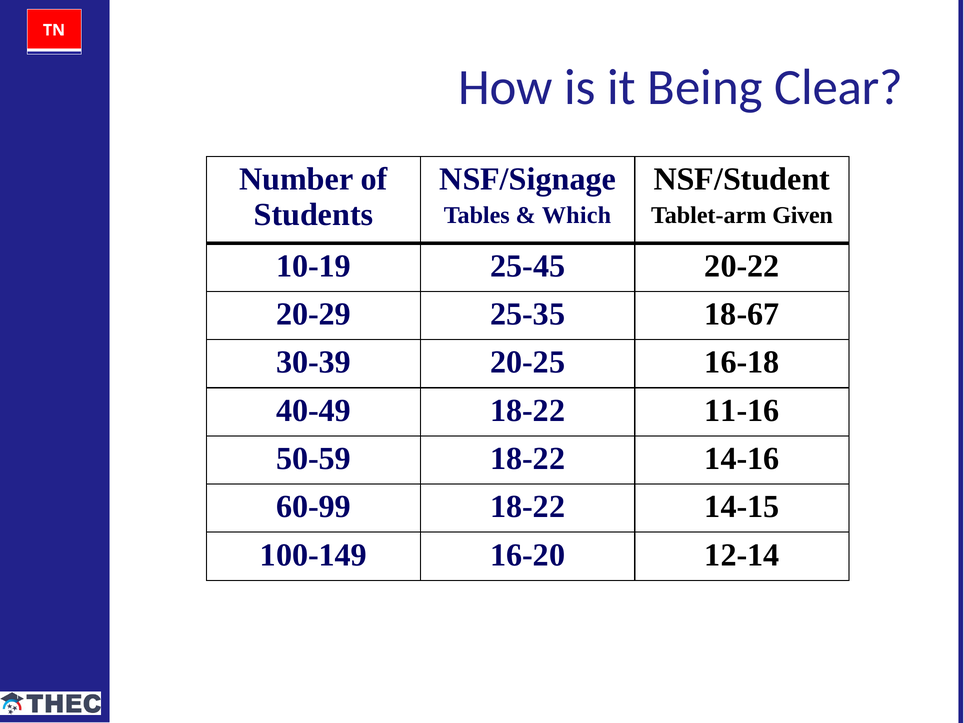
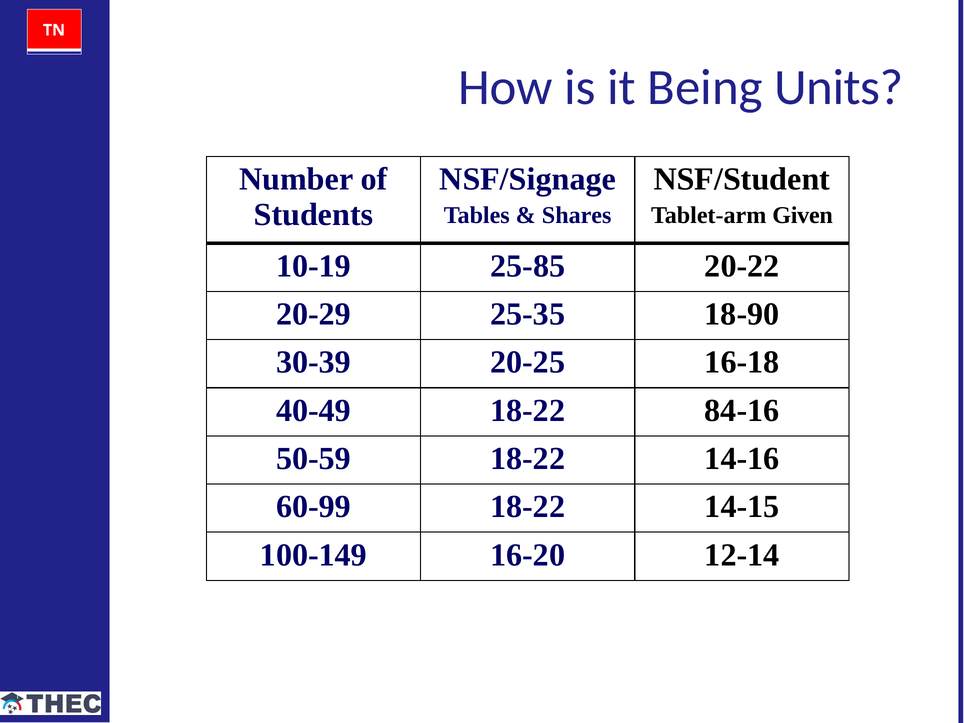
Clear: Clear -> Units
Which: Which -> Shares
25-45: 25-45 -> 25-85
18-67: 18-67 -> 18-90
11-16: 11-16 -> 84-16
